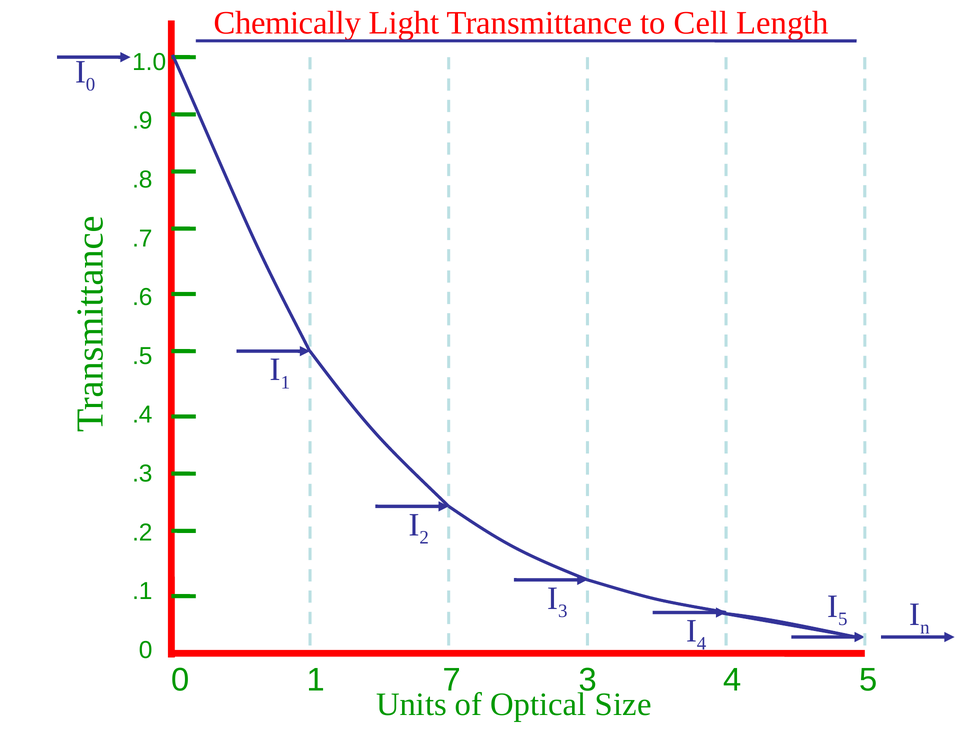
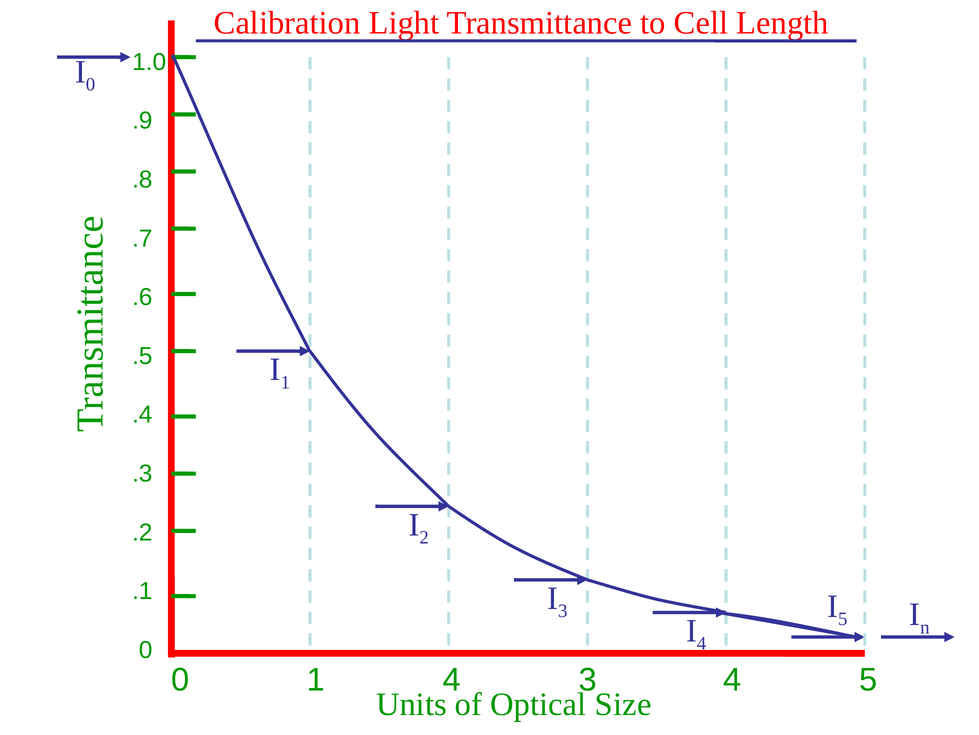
Chemically: Chemically -> Calibration
1 7: 7 -> 4
